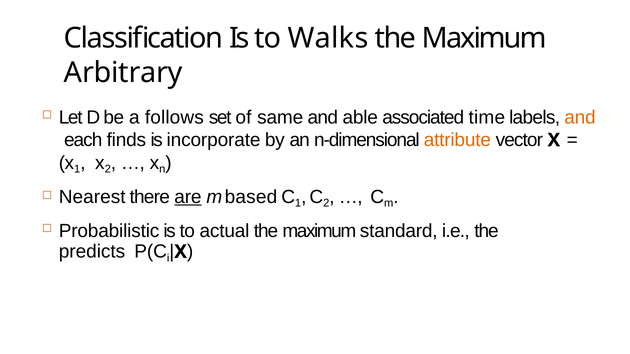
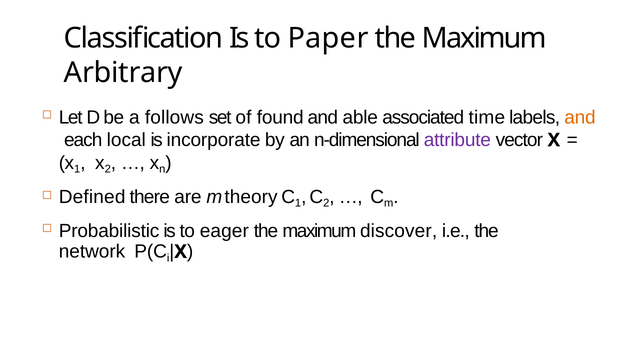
Walks: Walks -> Paper
same: same -> found
finds: finds -> local
attribute colour: orange -> purple
Nearest: Nearest -> Defined
are underline: present -> none
based: based -> theory
actual: actual -> eager
standard: standard -> discover
predicts: predicts -> network
